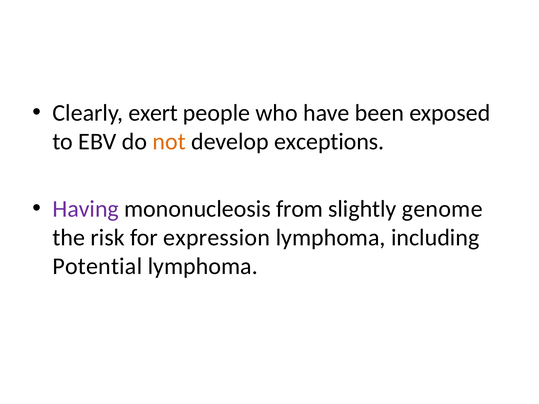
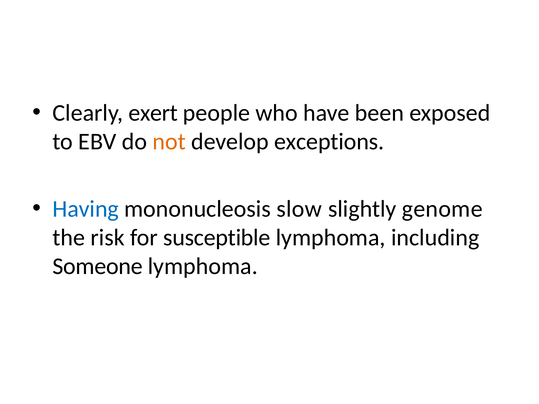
Having colour: purple -> blue
from: from -> slow
expression: expression -> susceptible
Potential: Potential -> Someone
